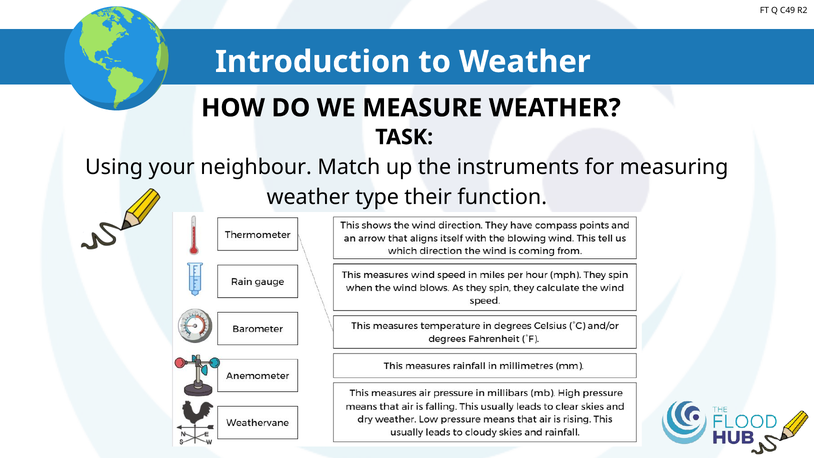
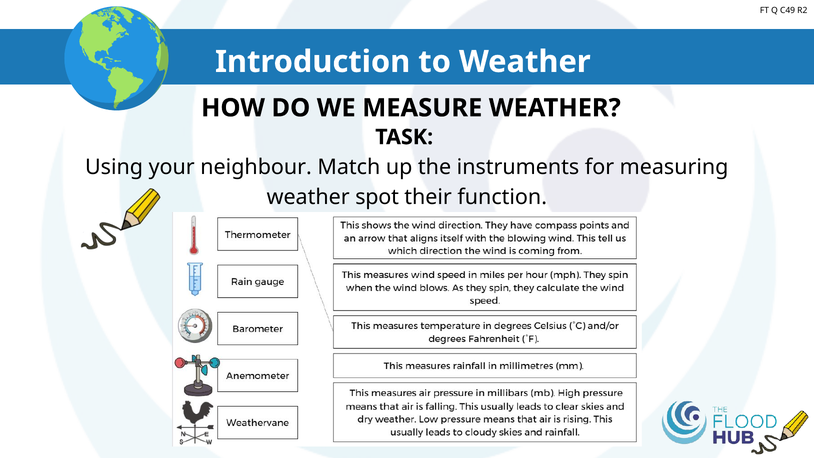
type: type -> spot
